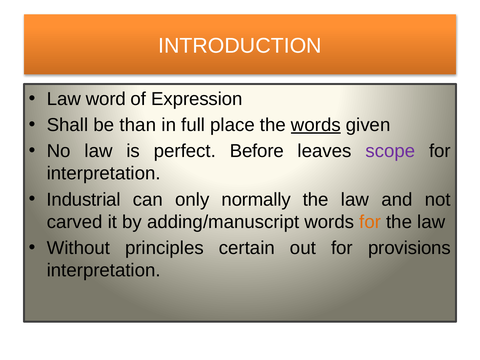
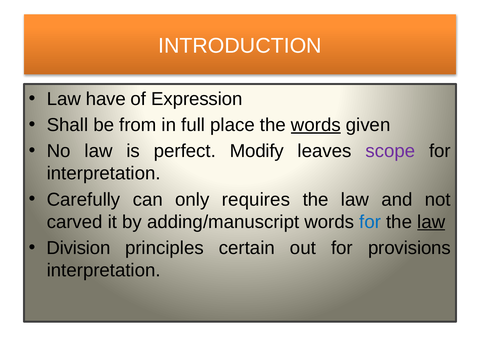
word: word -> have
than: than -> from
Before: Before -> Modify
Industrial: Industrial -> Carefully
normally: normally -> requires
for at (370, 222) colour: orange -> blue
law at (431, 222) underline: none -> present
Without: Without -> Division
